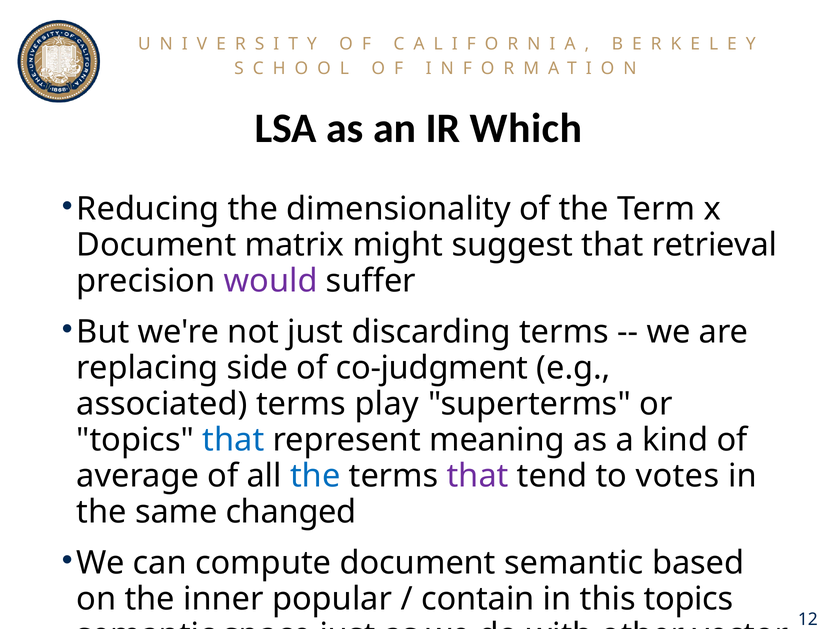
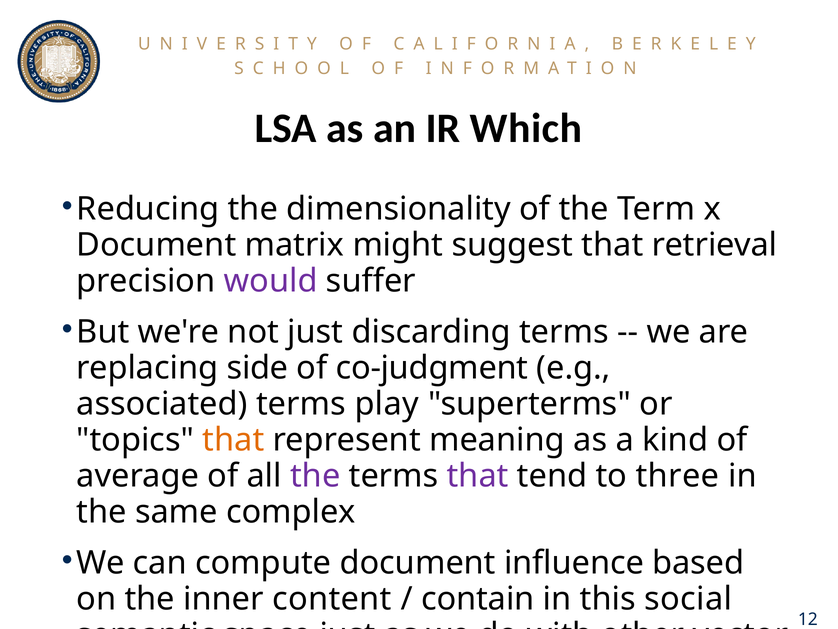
that at (233, 440) colour: blue -> orange
the at (315, 476) colour: blue -> purple
votes: votes -> three
changed: changed -> complex
document semantic: semantic -> influence
popular: popular -> content
this topics: topics -> social
